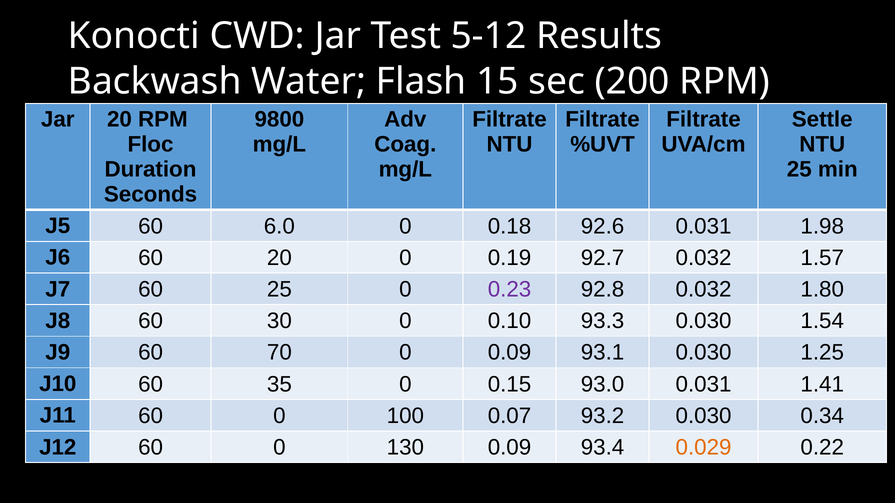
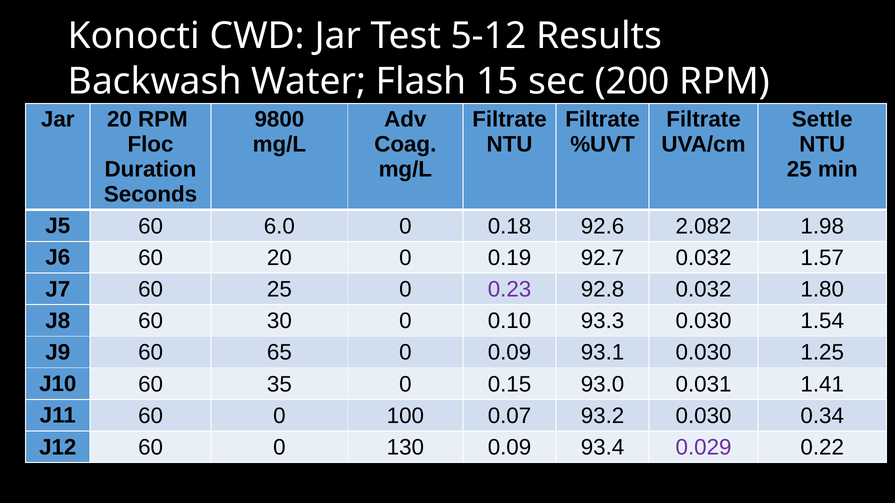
92.6 0.031: 0.031 -> 2.082
70: 70 -> 65
0.029 colour: orange -> purple
